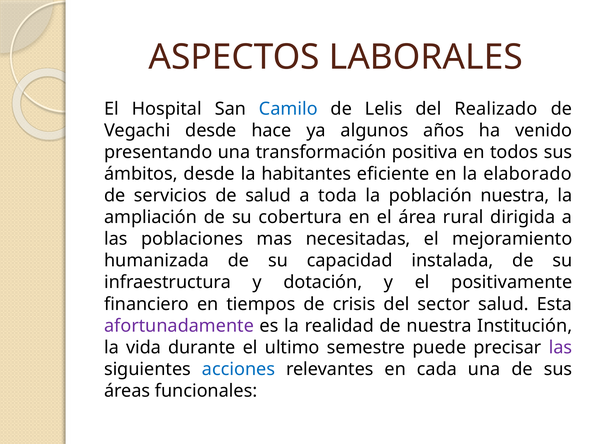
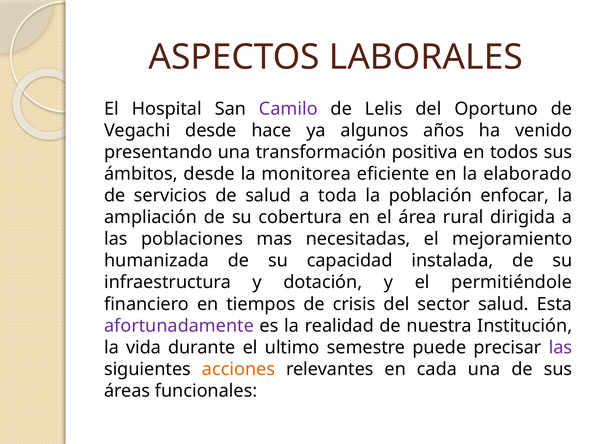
Camilo colour: blue -> purple
Realizado: Realizado -> Oportuno
habitantes: habitantes -> monitorea
población nuestra: nuestra -> enfocar
positivamente: positivamente -> permitiéndole
acciones colour: blue -> orange
